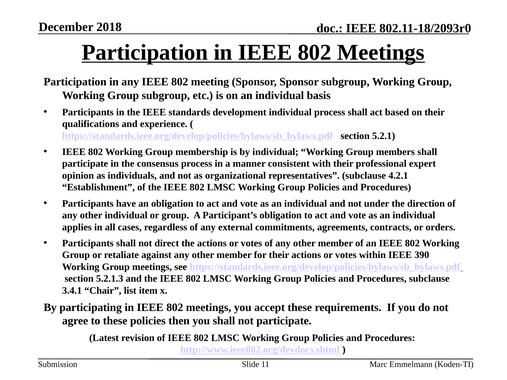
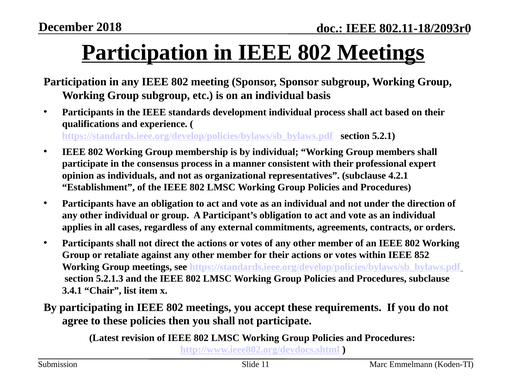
390: 390 -> 852
